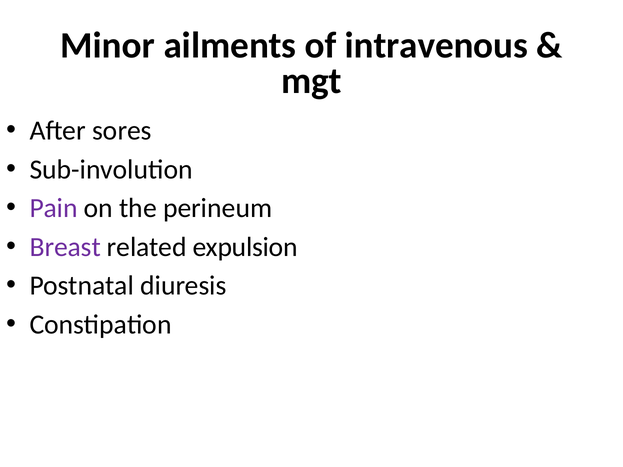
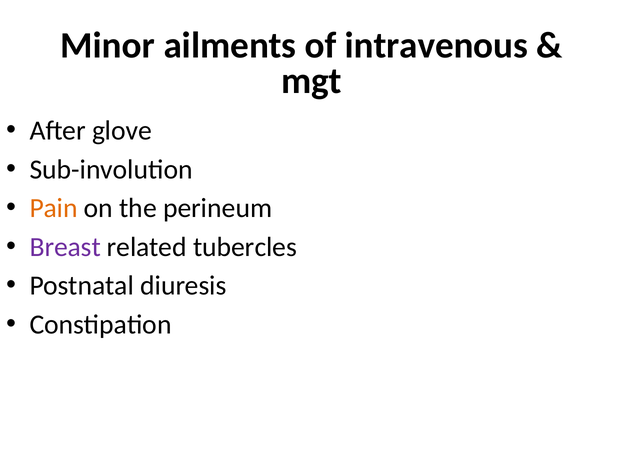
sores: sores -> glove
Pain colour: purple -> orange
expulsion: expulsion -> tubercles
